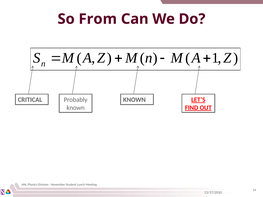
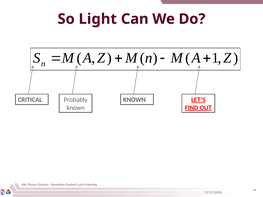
From: From -> Light
